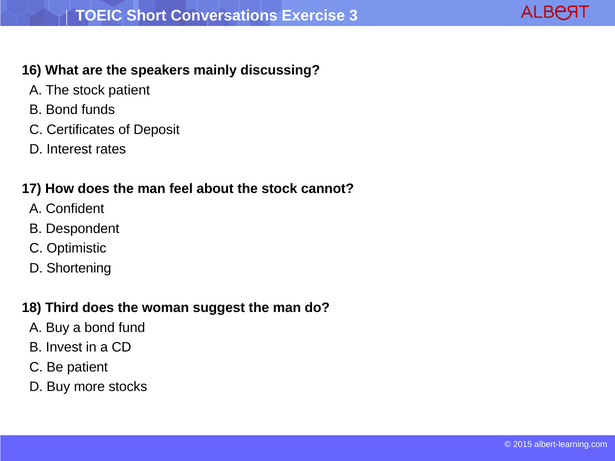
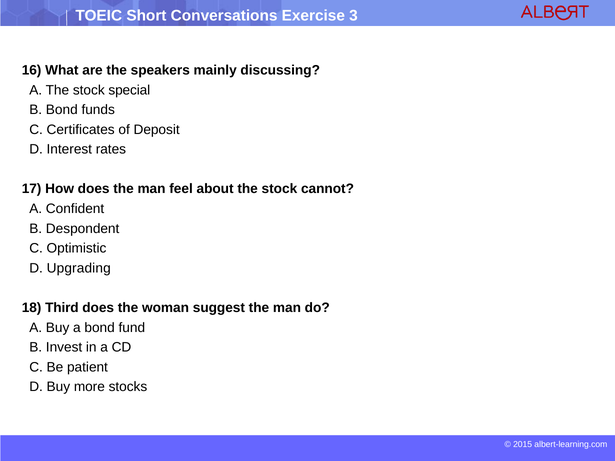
stock patient: patient -> special
Shortening: Shortening -> Upgrading
